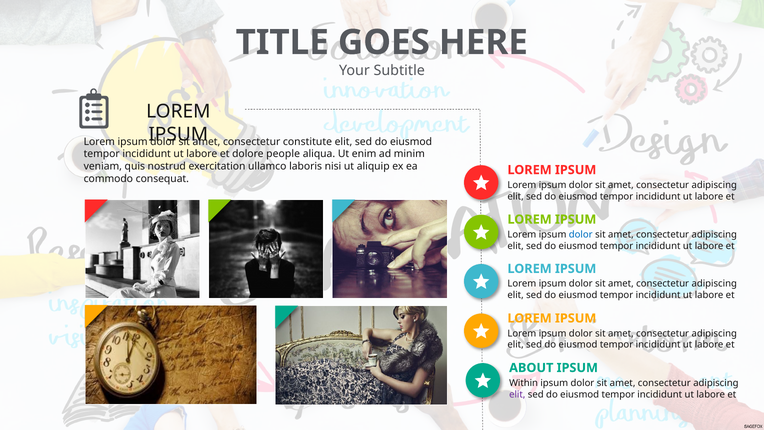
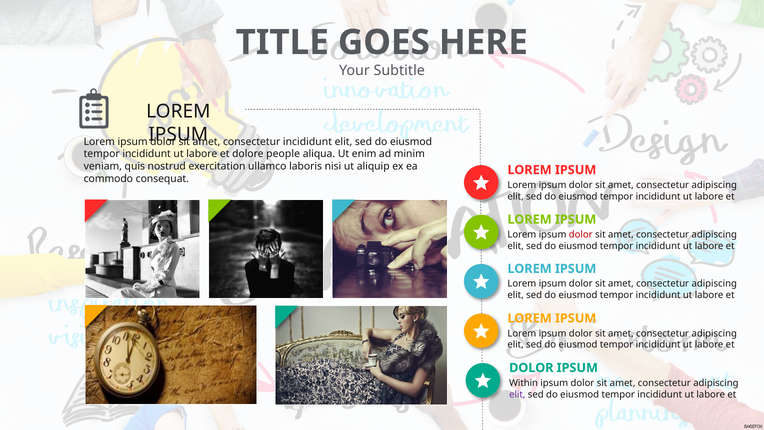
consectetur constitute: constitute -> incididunt
dolor at (581, 234) colour: blue -> red
ABOUT at (531, 368): ABOUT -> DOLOR
